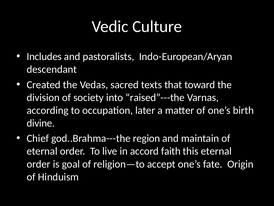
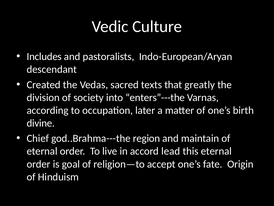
toward: toward -> greatly
raised”---the: raised”---the -> enters”---the
faith: faith -> lead
